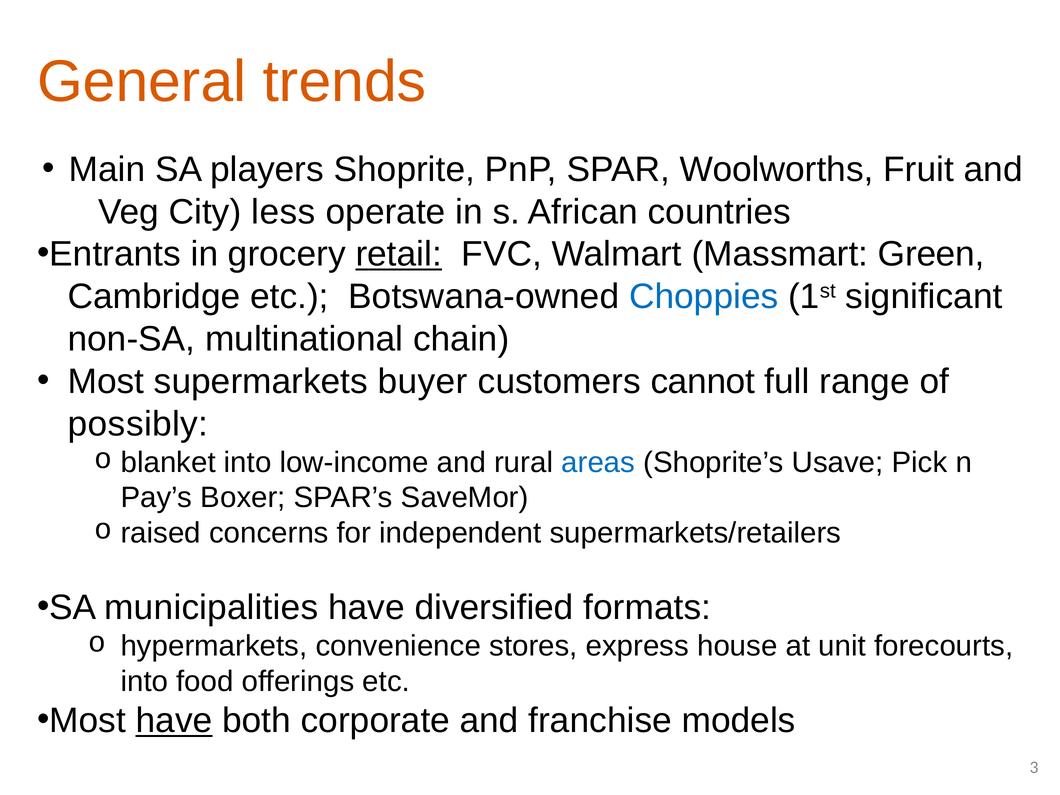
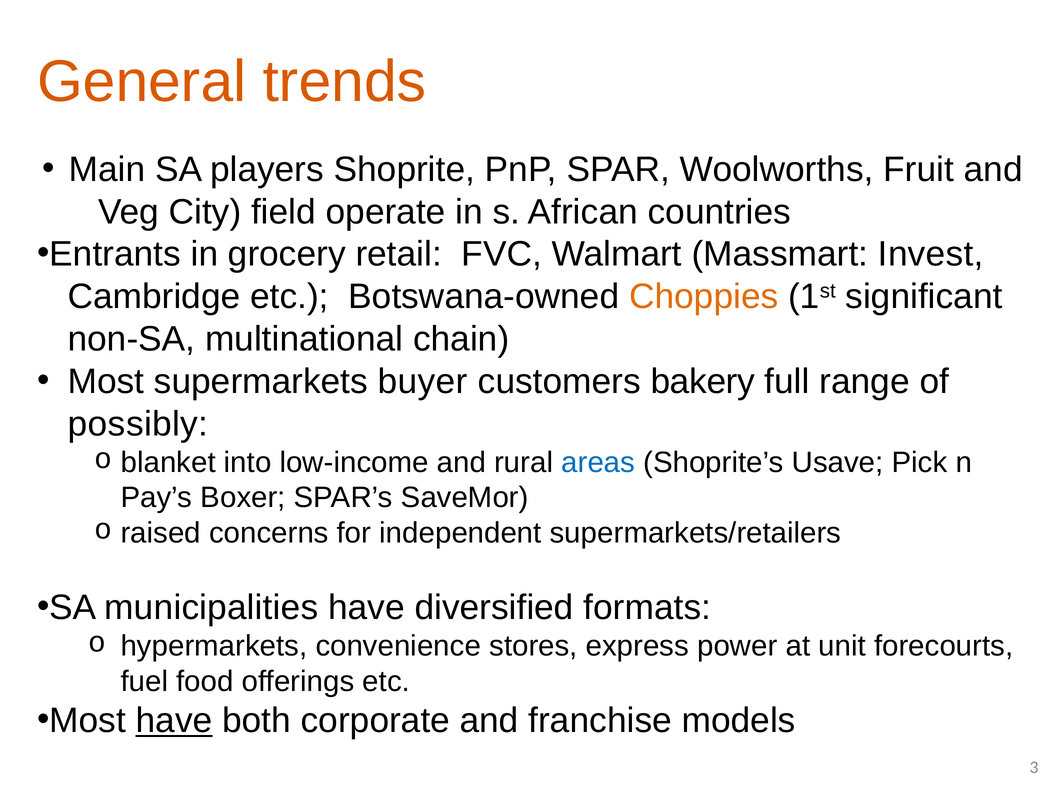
less: less -> field
retail underline: present -> none
Green: Green -> Invest
Choppies colour: blue -> orange
cannot: cannot -> bakery
house: house -> power
into at (144, 681): into -> fuel
